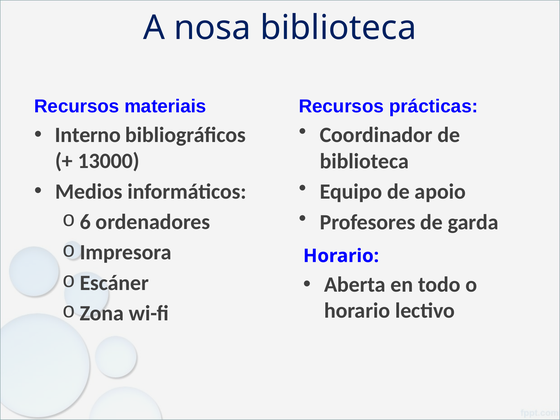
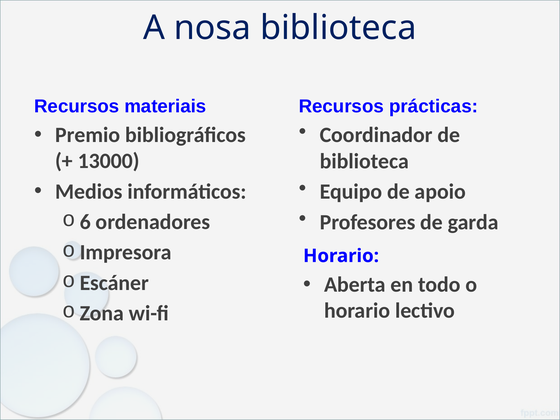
Interno: Interno -> Premio
